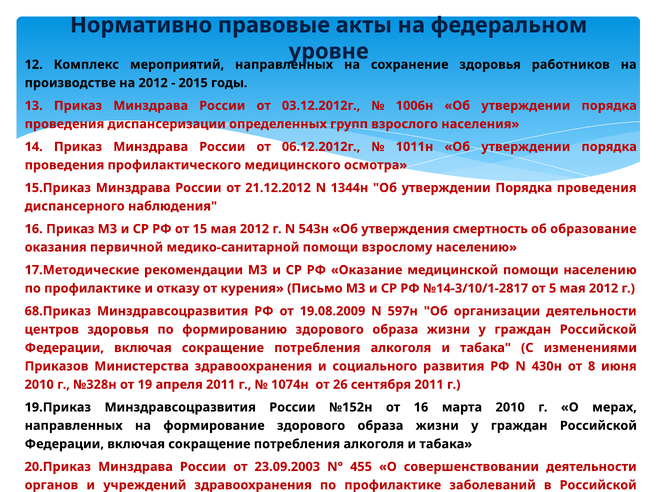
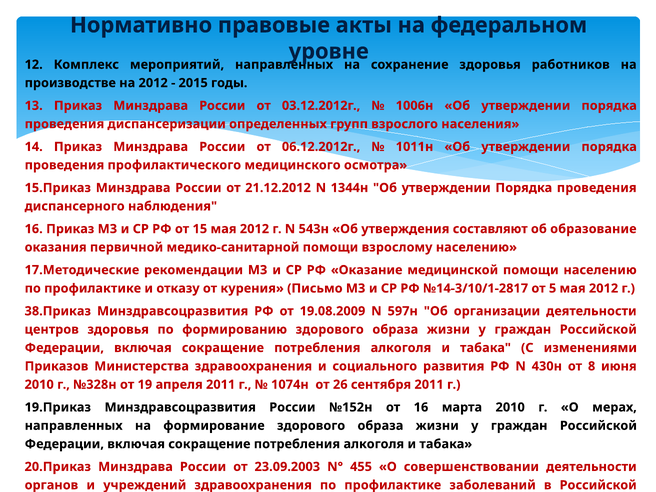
смертность: смертность -> составляют
68.Приказ: 68.Приказ -> 38.Приказ
